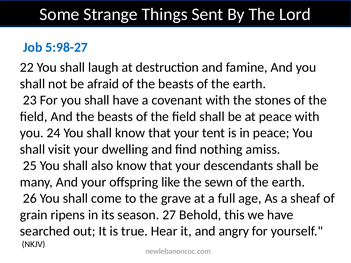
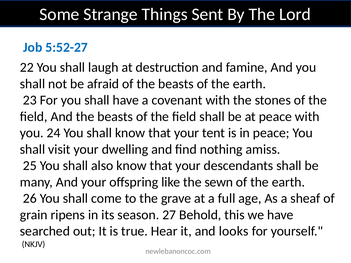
5:98-27: 5:98-27 -> 5:52-27
angry: angry -> looks
